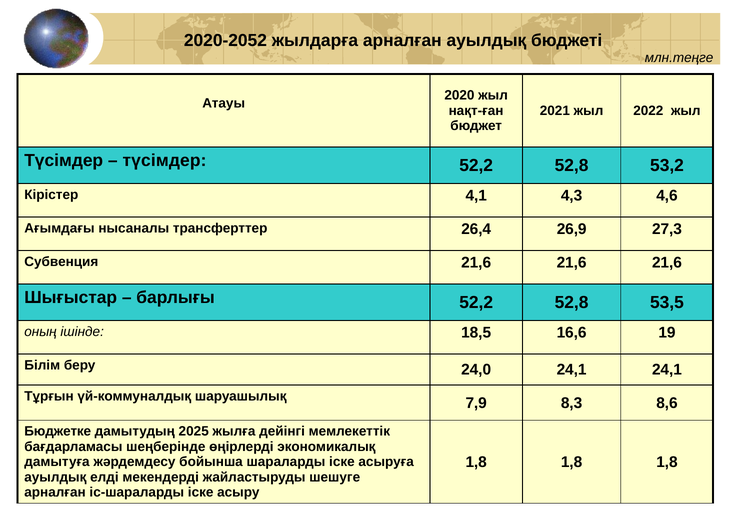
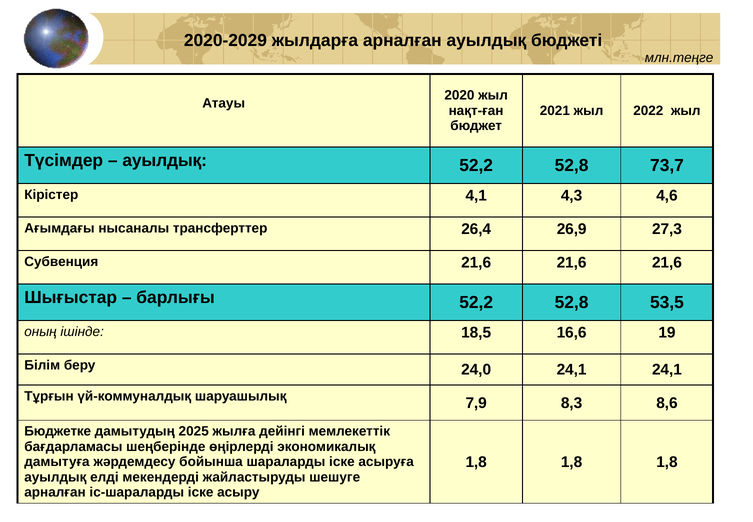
2020-2052: 2020-2052 -> 2020-2029
түсімдер at (165, 160): түсімдер -> ауылдық
53,2: 53,2 -> 73,7
